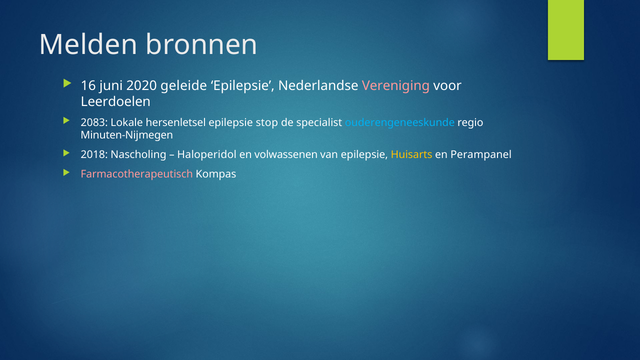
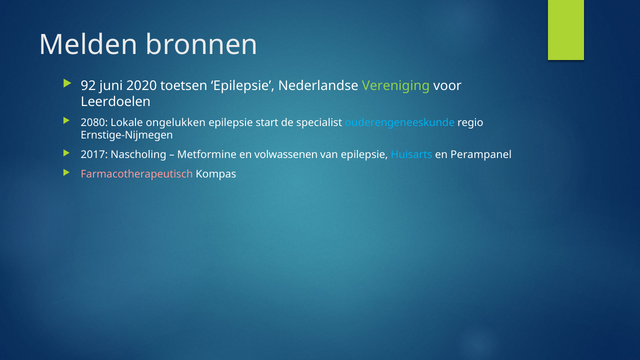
16: 16 -> 92
geleide: geleide -> toetsen
Vereniging colour: pink -> light green
2083: 2083 -> 2080
hersenletsel: hersenletsel -> ongelukken
stop: stop -> start
Minuten-Nijmegen: Minuten-Nijmegen -> Ernstige-Nijmegen
2018: 2018 -> 2017
Haloperidol: Haloperidol -> Metformine
Huisarts colour: yellow -> light blue
